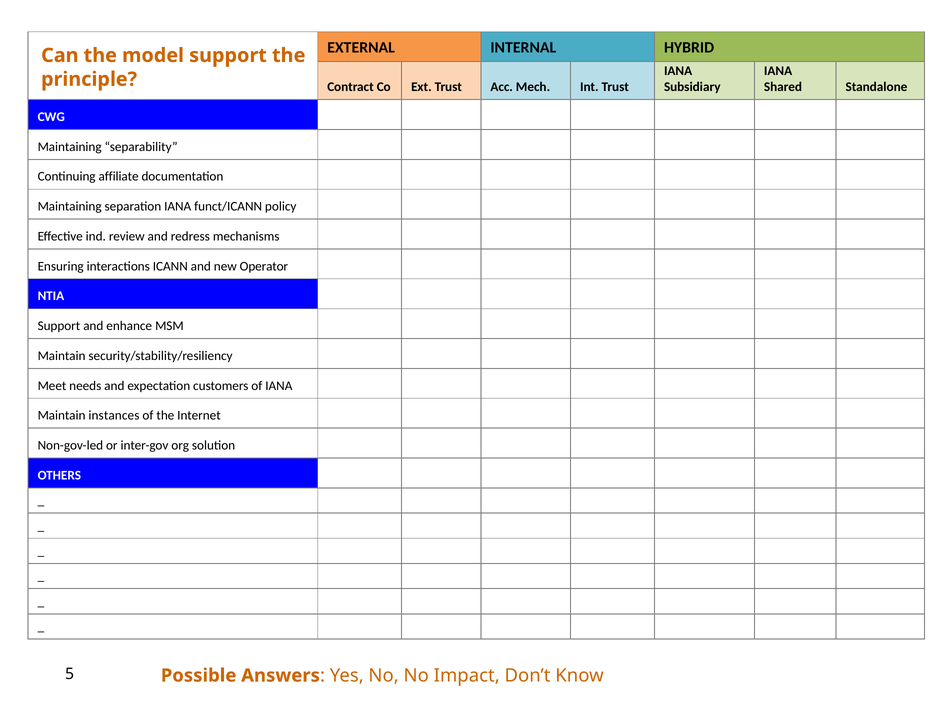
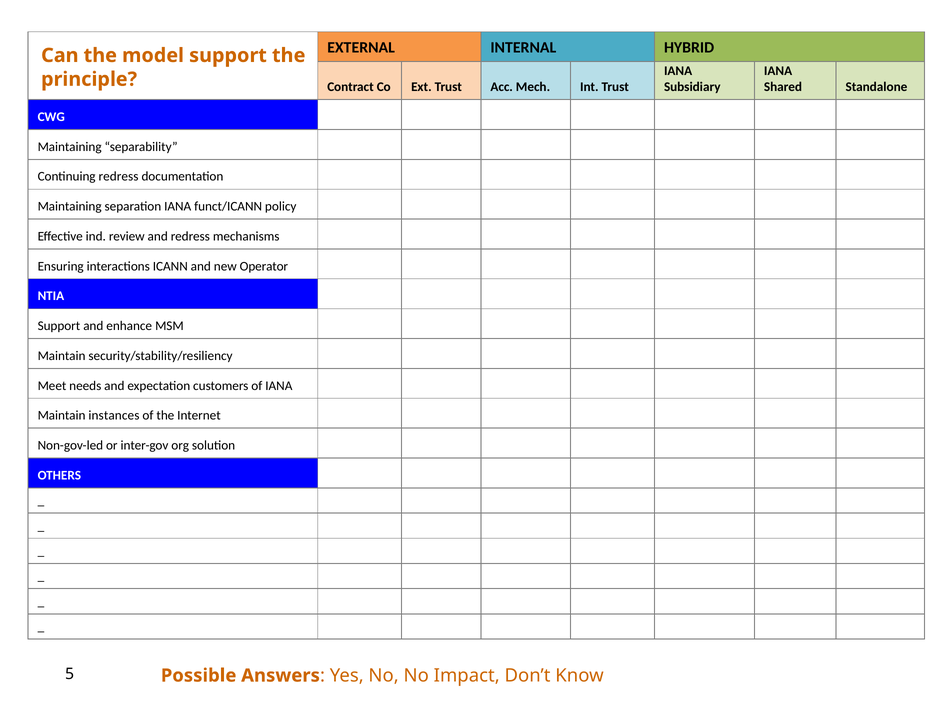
Continuing affiliate: affiliate -> redress
